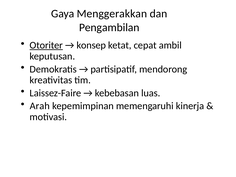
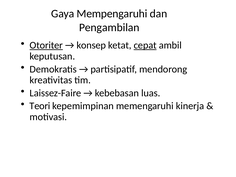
Menggerakkan: Menggerakkan -> Mempengaruhi
cepat underline: none -> present
Arah: Arah -> Teori
